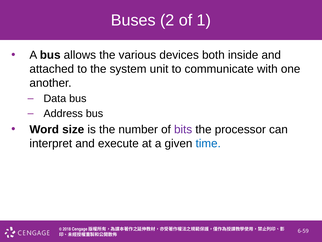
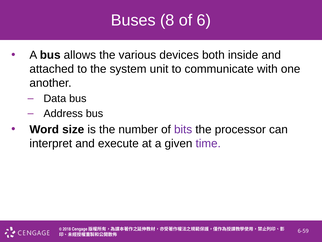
2: 2 -> 8
1: 1 -> 6
time colour: blue -> purple
